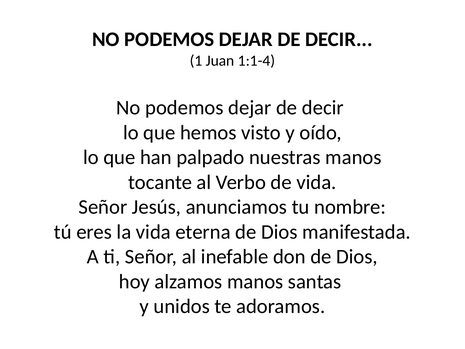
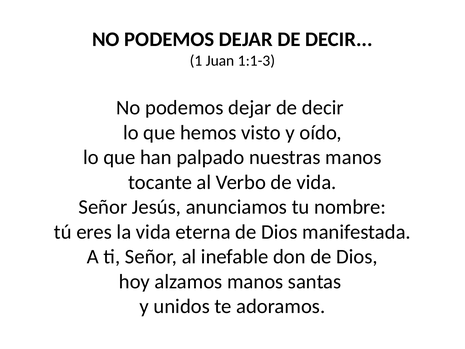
1:1-4: 1:1-4 -> 1:1-3
